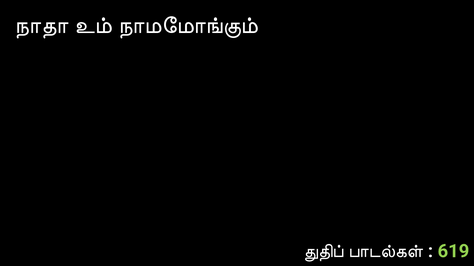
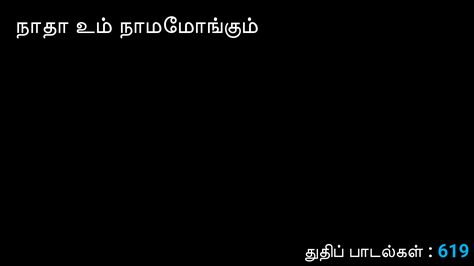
619 colour: light green -> light blue
